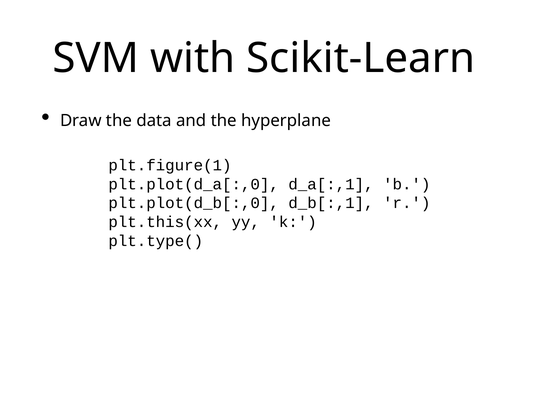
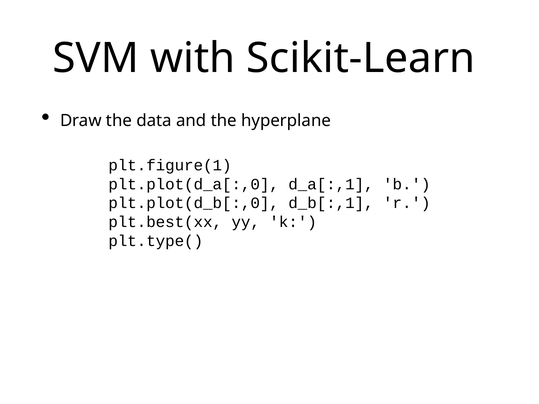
plt.this(xx: plt.this(xx -> plt.best(xx
